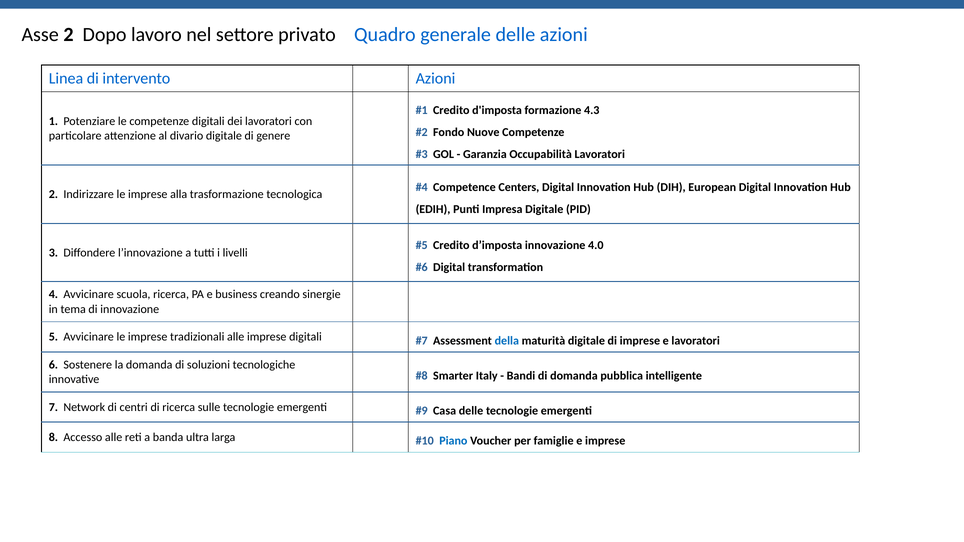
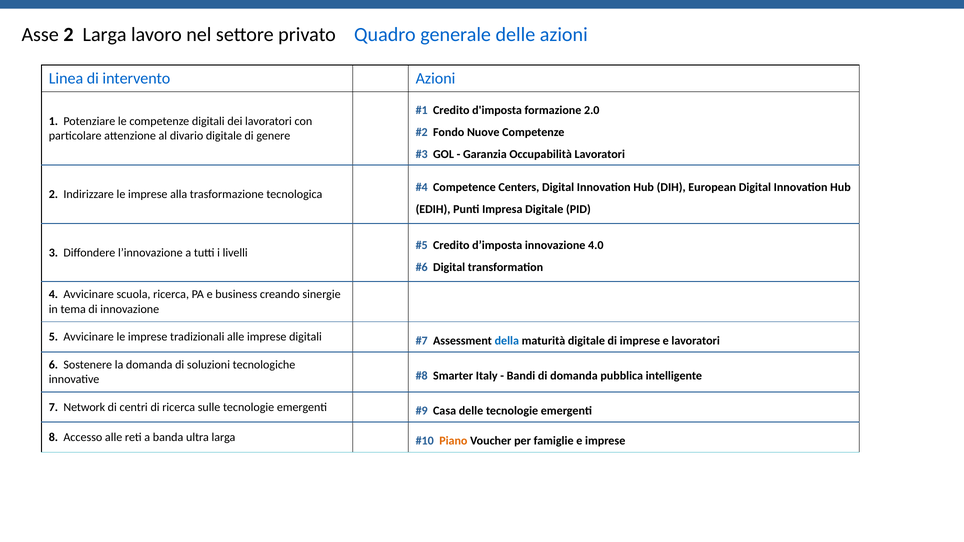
2 Dopo: Dopo -> Larga
4.3: 4.3 -> 2.0
Piano colour: blue -> orange
